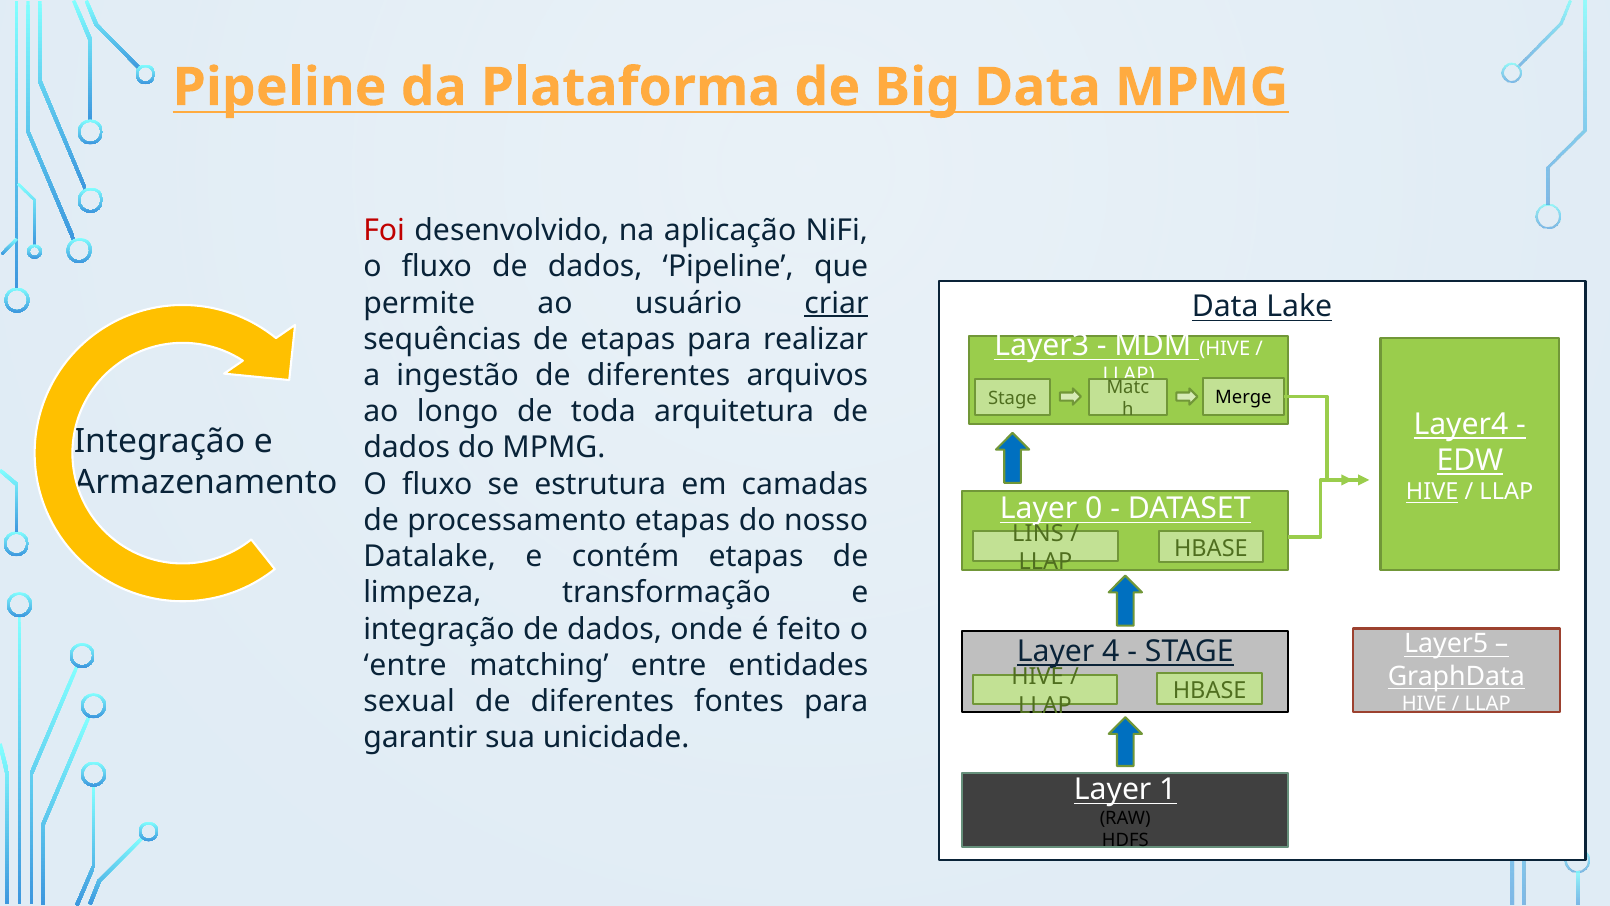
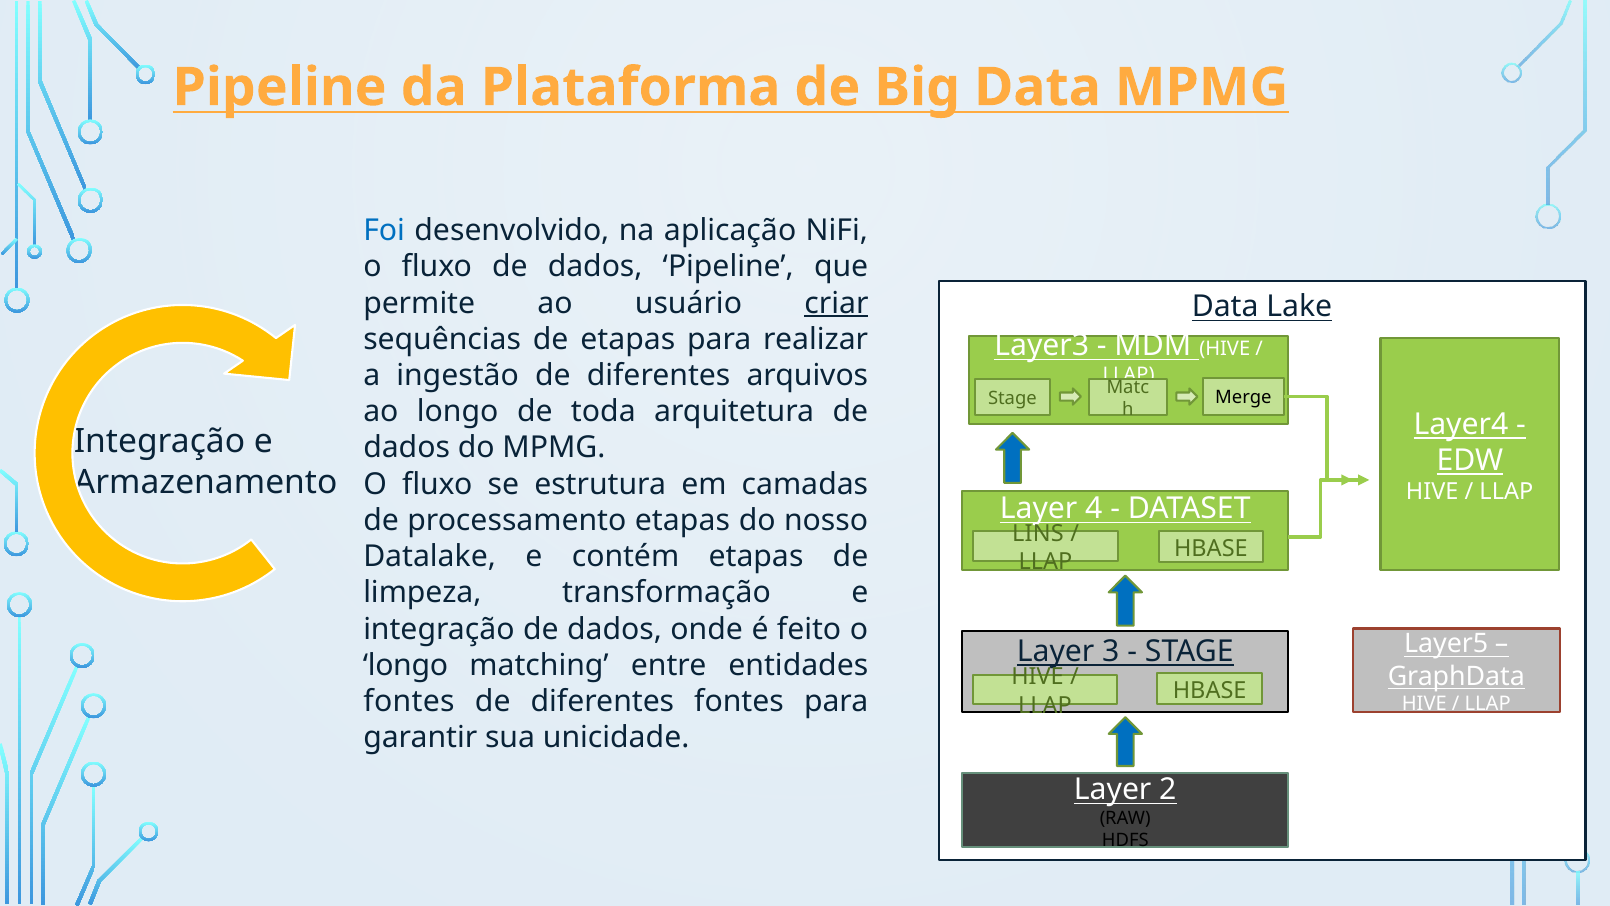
Foi colour: red -> blue
HIVE at (1432, 492) underline: present -> none
0: 0 -> 4
4: 4 -> 3
entre at (405, 665): entre -> longo
sexual at (409, 701): sexual -> fontes
1: 1 -> 2
